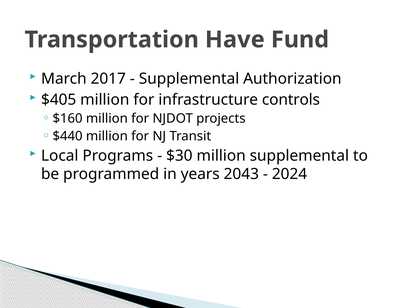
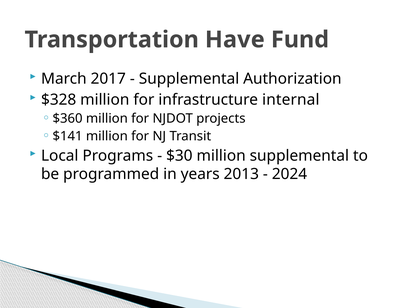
$405: $405 -> $328
controls: controls -> internal
$160: $160 -> $360
$440: $440 -> $141
2043: 2043 -> 2013
